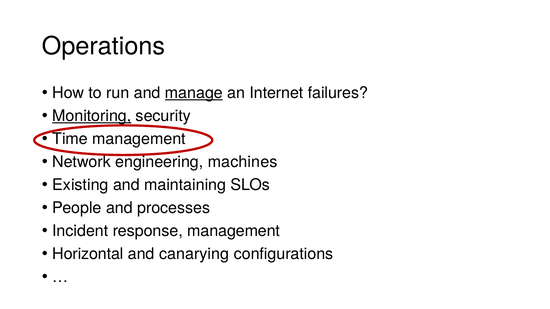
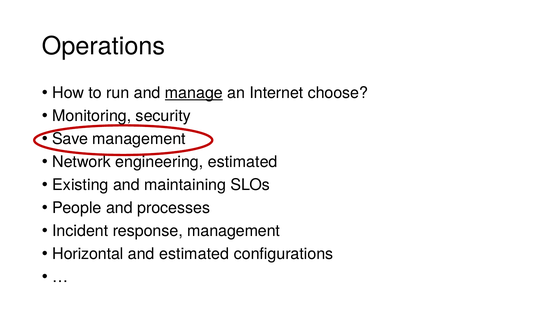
failures: failures -> choose
Monitoring underline: present -> none
Time: Time -> Save
engineering machines: machines -> estimated
and canarying: canarying -> estimated
